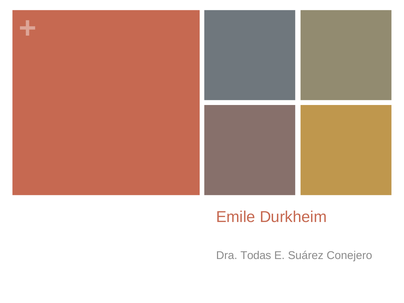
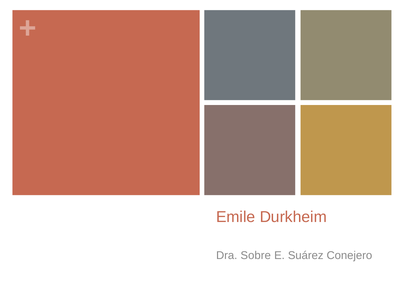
Todas: Todas -> Sobre
